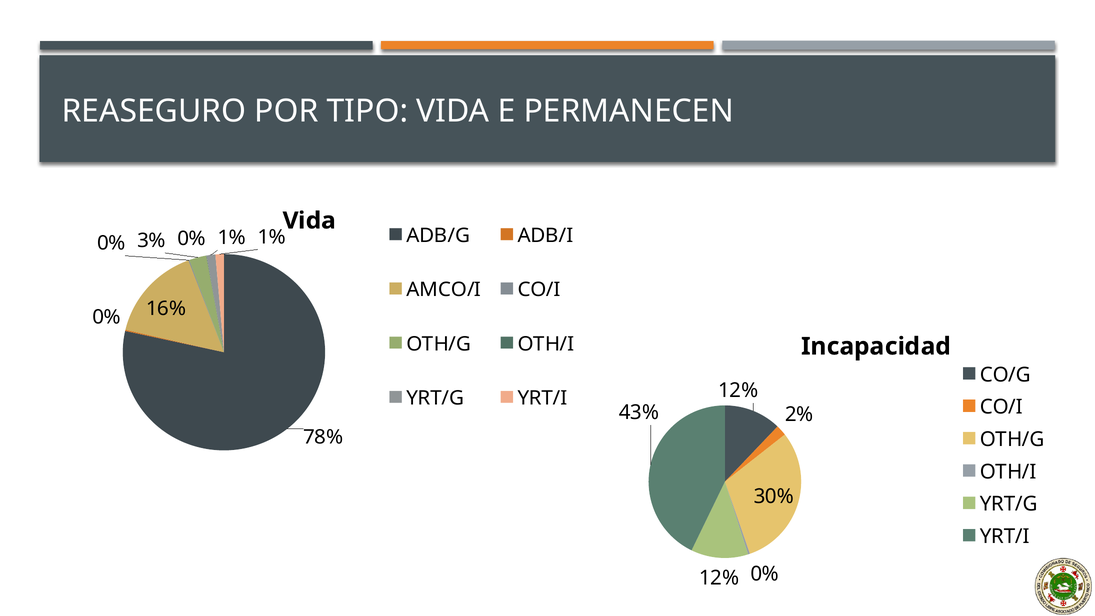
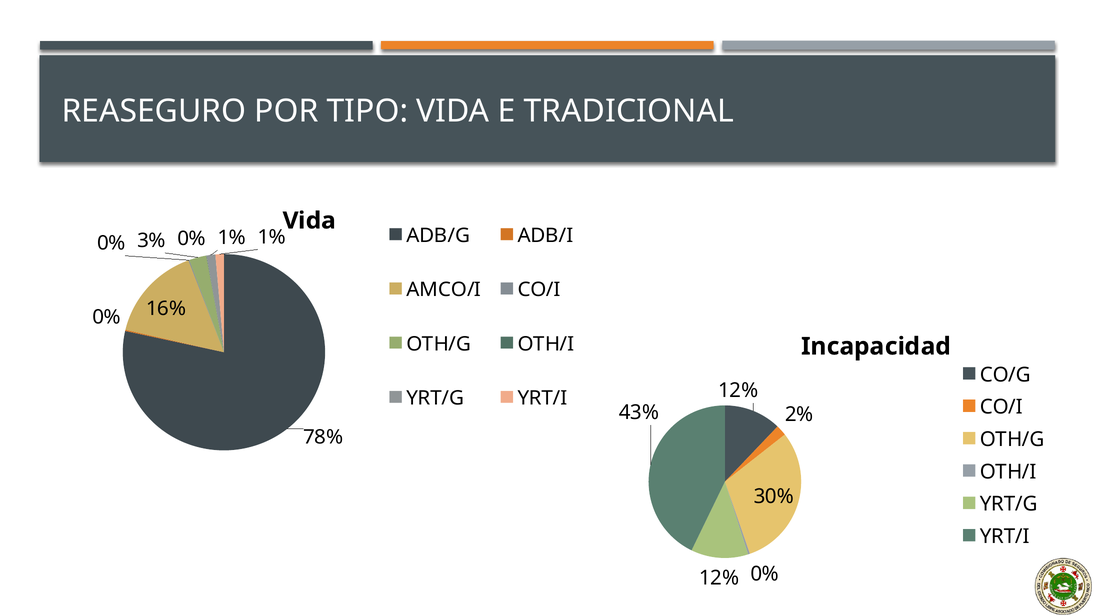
PERMANECEN: PERMANECEN -> TRADICIONAL
